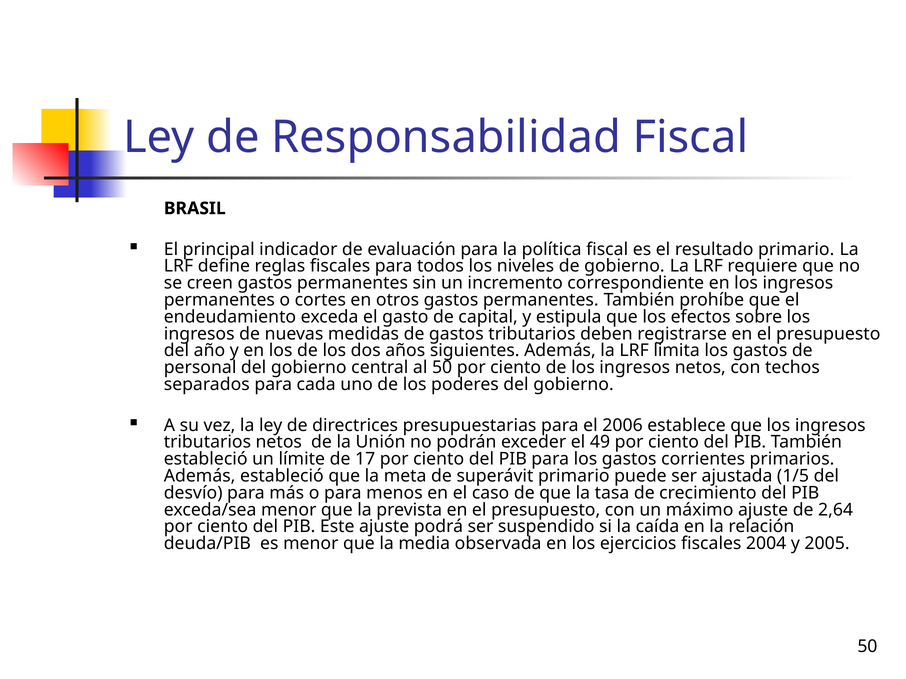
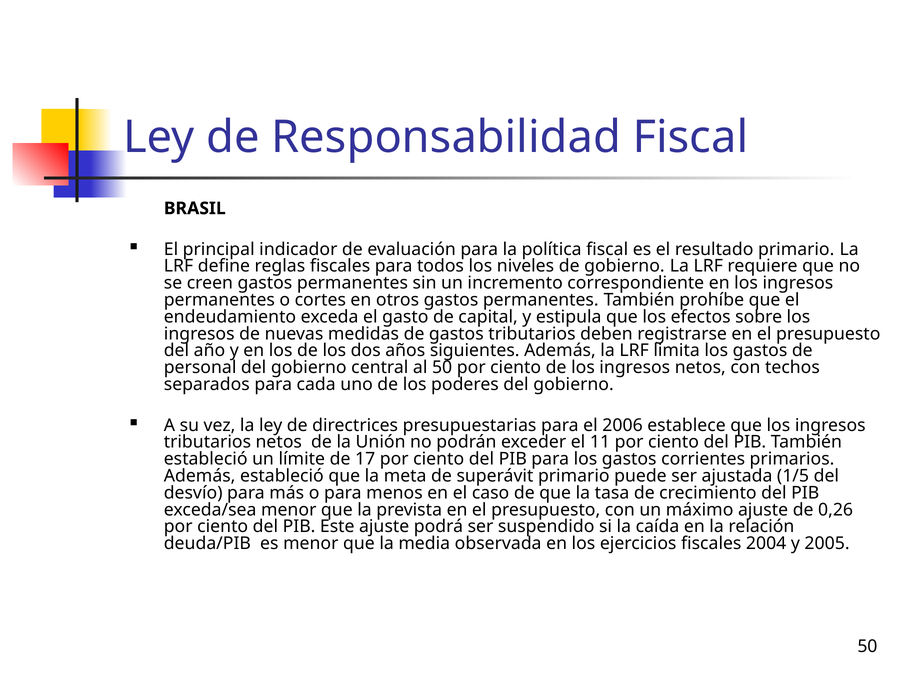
49: 49 -> 11
2,64: 2,64 -> 0,26
